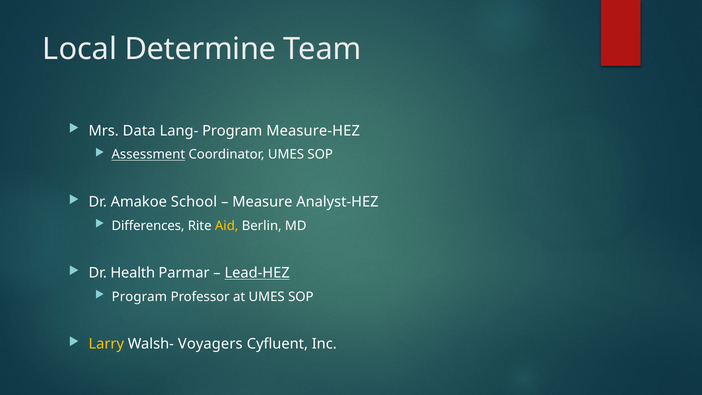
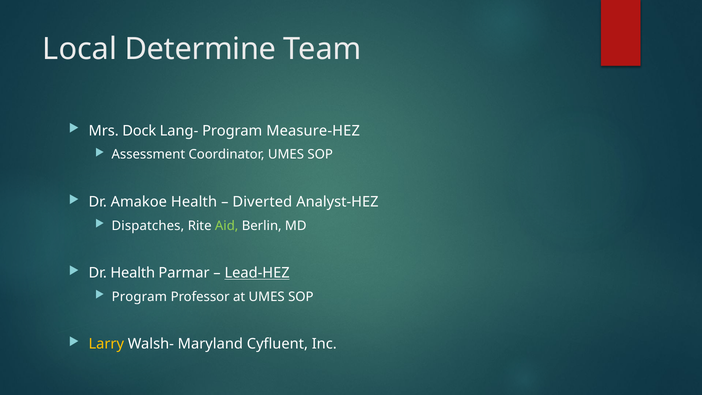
Data: Data -> Dock
Assessment underline: present -> none
Amakoe School: School -> Health
Measure: Measure -> Diverted
Differences: Differences -> Dispatches
Aid colour: yellow -> light green
Voyagers: Voyagers -> Maryland
